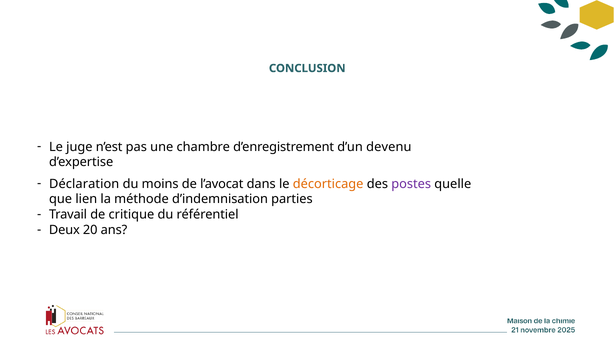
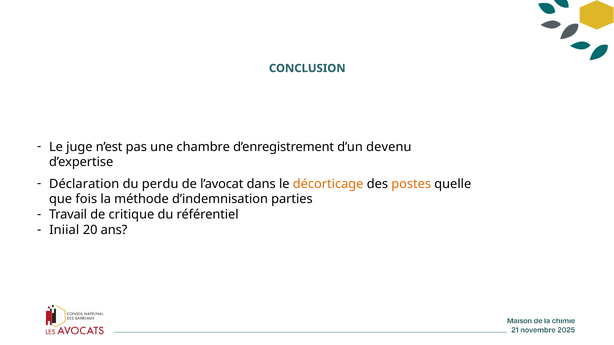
moins: moins -> perdu
postes colour: purple -> orange
lien: lien -> fois
Deux: Deux -> Iniial
